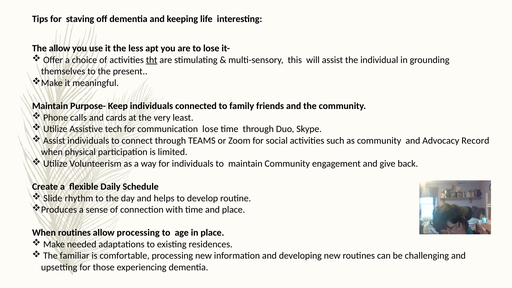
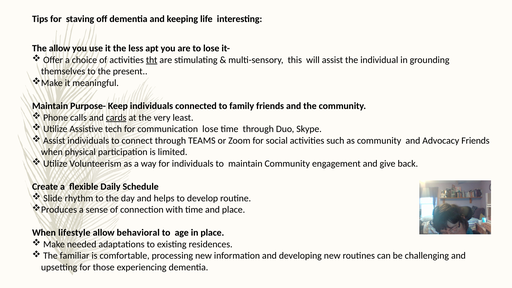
cards underline: none -> present
Advocacy Record: Record -> Friends
When routines: routines -> lifestyle
allow processing: processing -> behavioral
